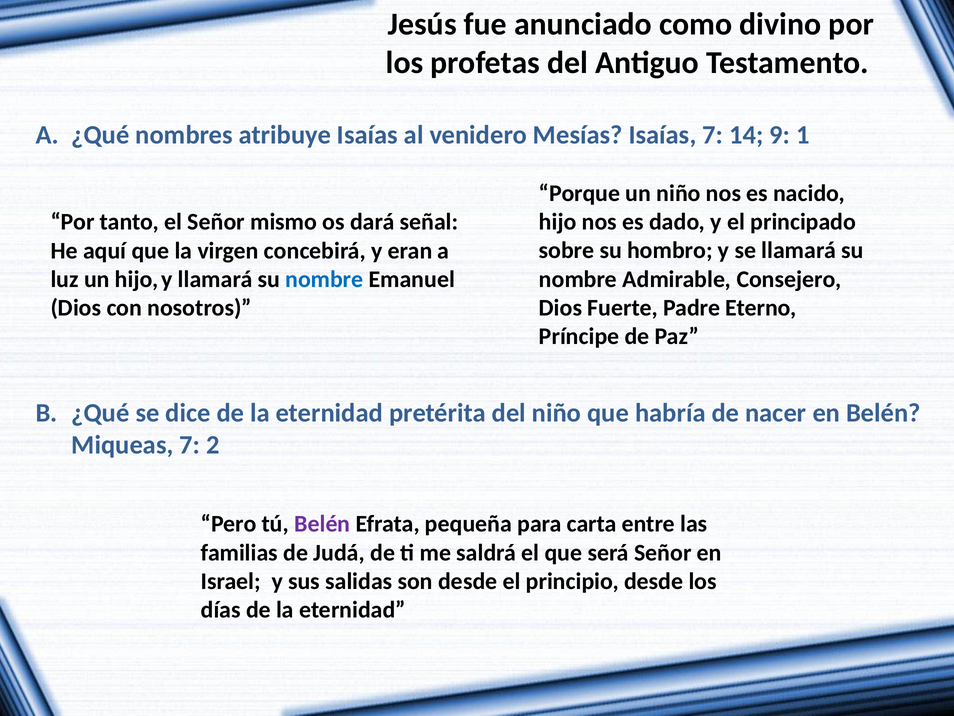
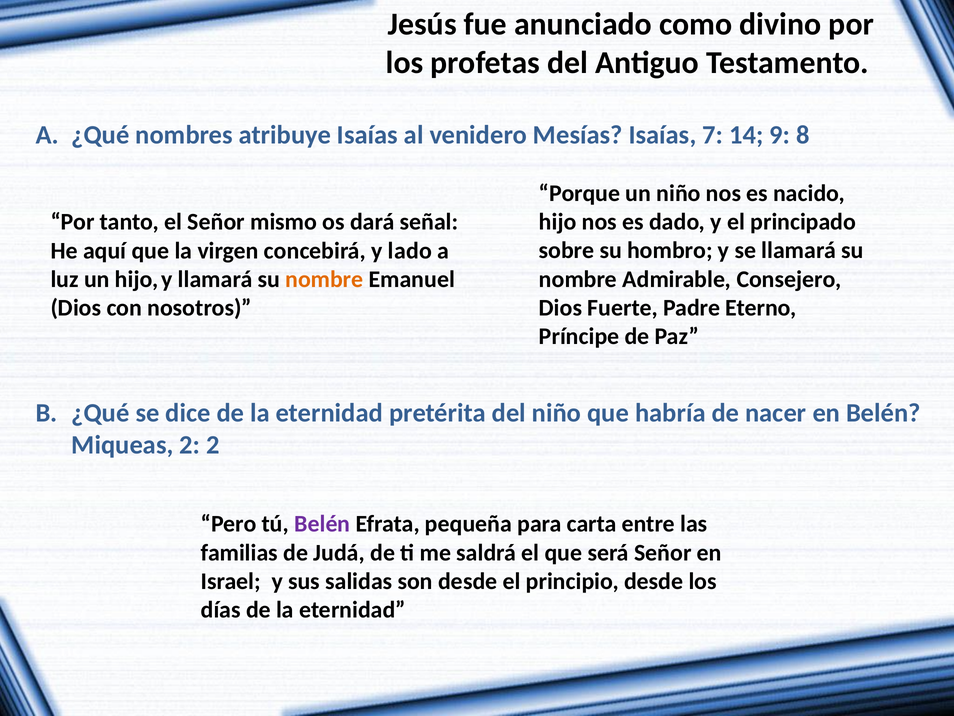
1: 1 -> 8
eran: eran -> lado
nombre at (324, 279) colour: blue -> orange
Miqueas 7: 7 -> 2
